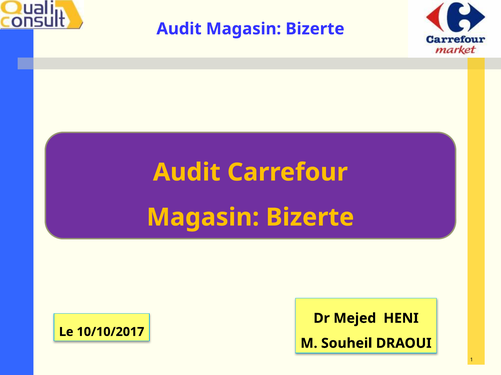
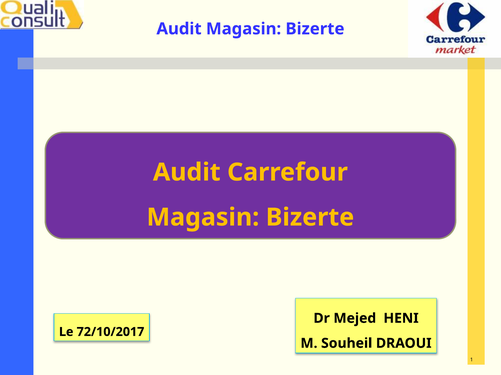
10/10/2017: 10/10/2017 -> 72/10/2017
